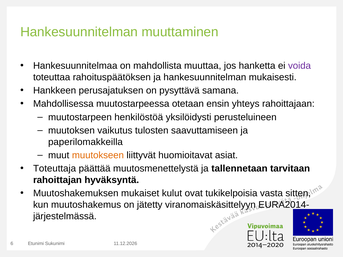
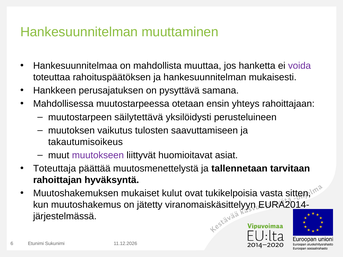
henkilöstöä: henkilöstöä -> säilytettävä
paperilomakkeilla: paperilomakkeilla -> takautumisoikeus
muutokseen colour: orange -> purple
